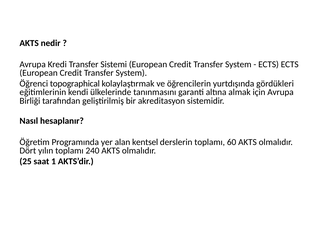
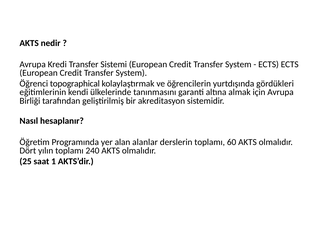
kentsel: kentsel -> alanlar
